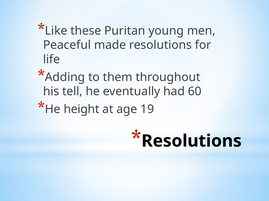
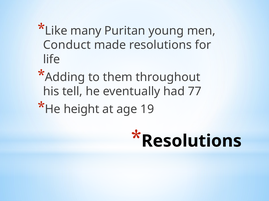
these: these -> many
Peaceful: Peaceful -> Conduct
60: 60 -> 77
